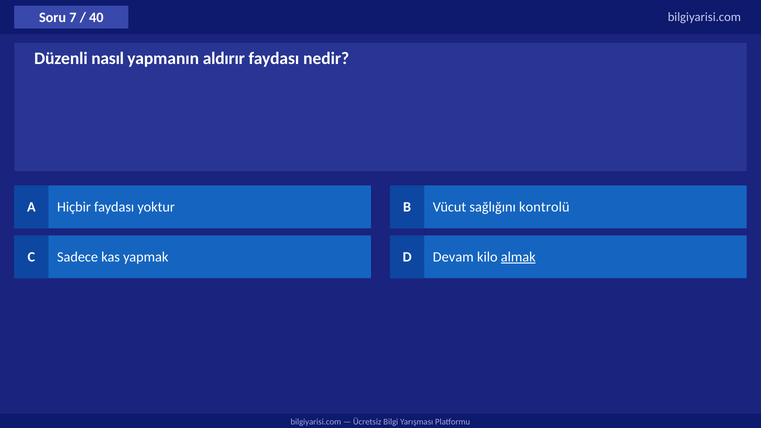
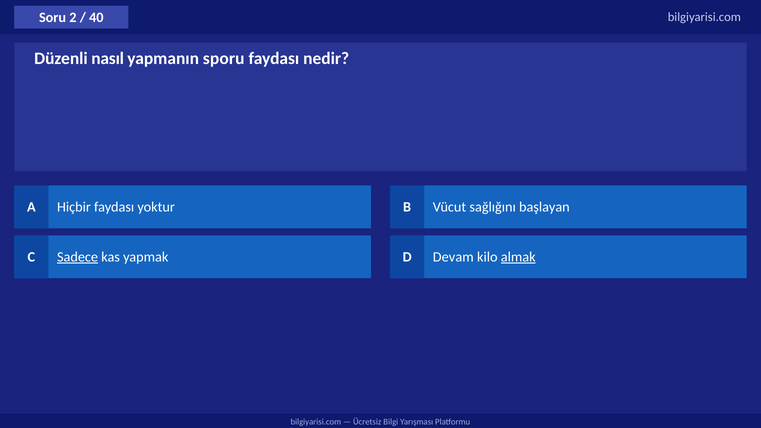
7: 7 -> 2
aldırır: aldırır -> sporu
kontrolü: kontrolü -> başlayan
Sadece underline: none -> present
